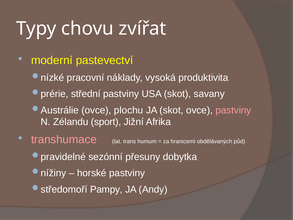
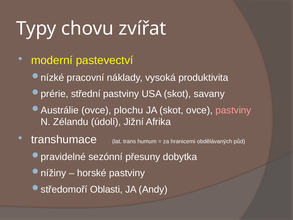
sport: sport -> údolí
transhumace colour: pink -> white
Pampy: Pampy -> Oblasti
